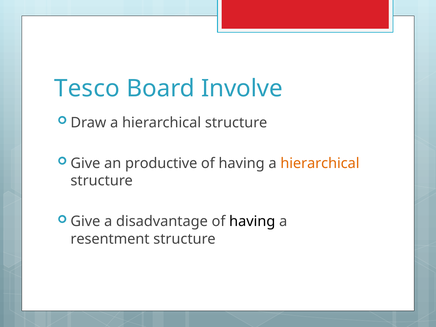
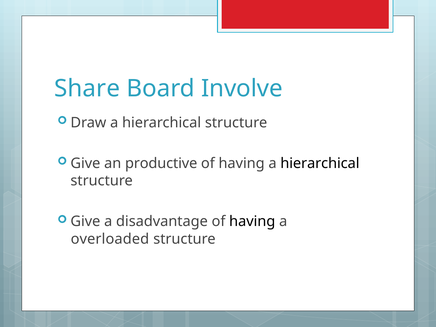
Tesco: Tesco -> Share
hierarchical at (320, 163) colour: orange -> black
resentment: resentment -> overloaded
